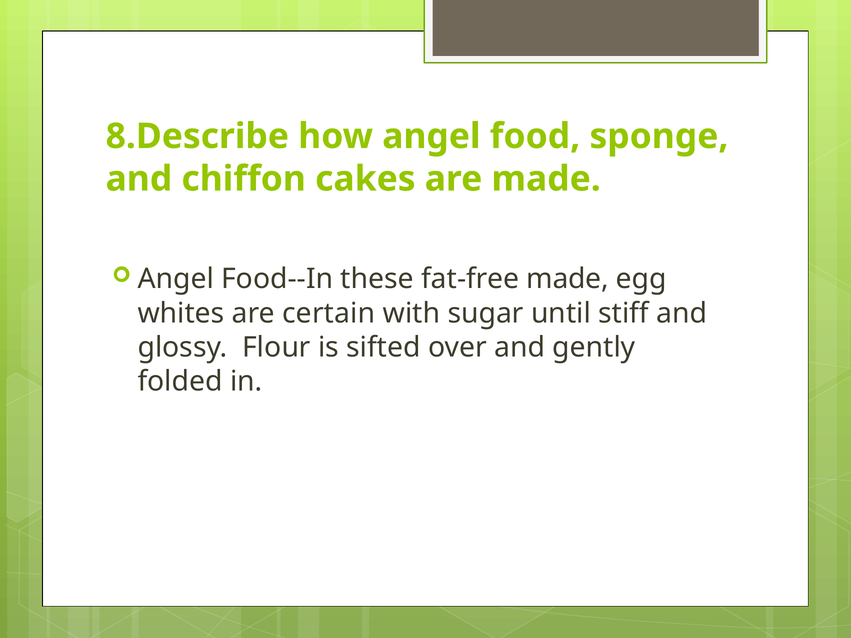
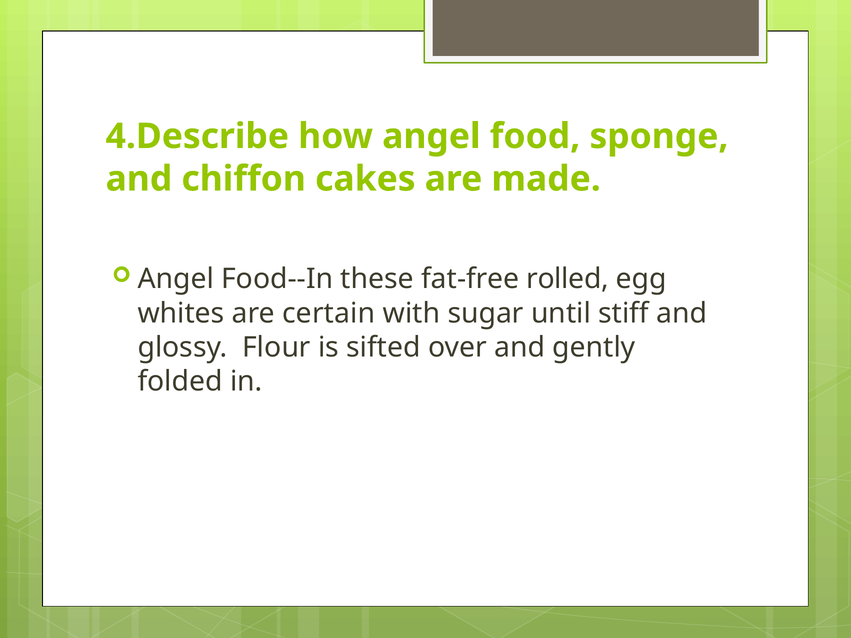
8.Describe: 8.Describe -> 4.Describe
fat-free made: made -> rolled
